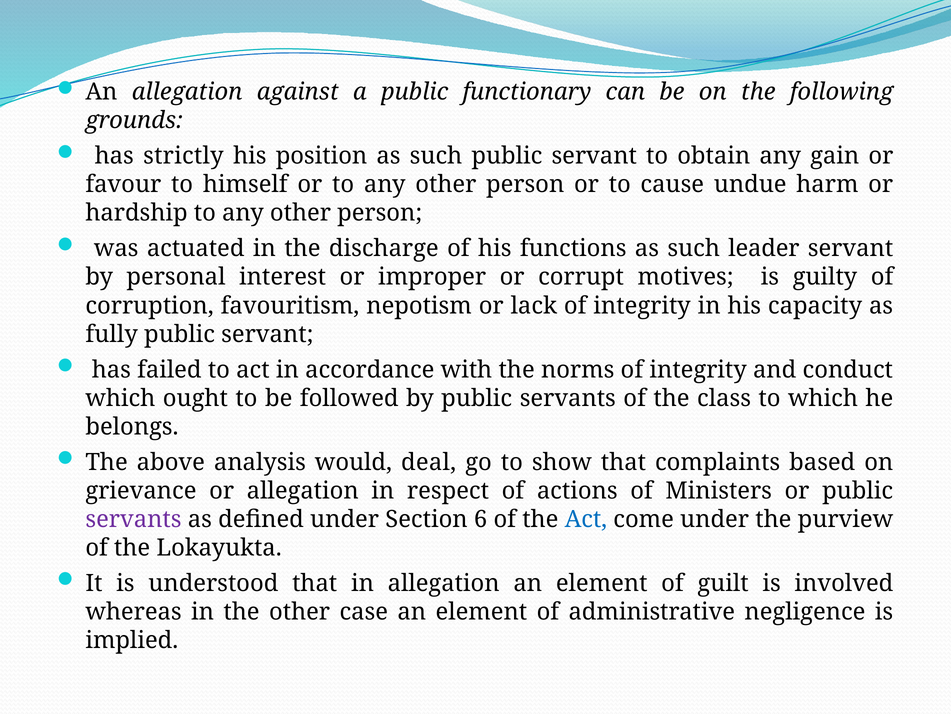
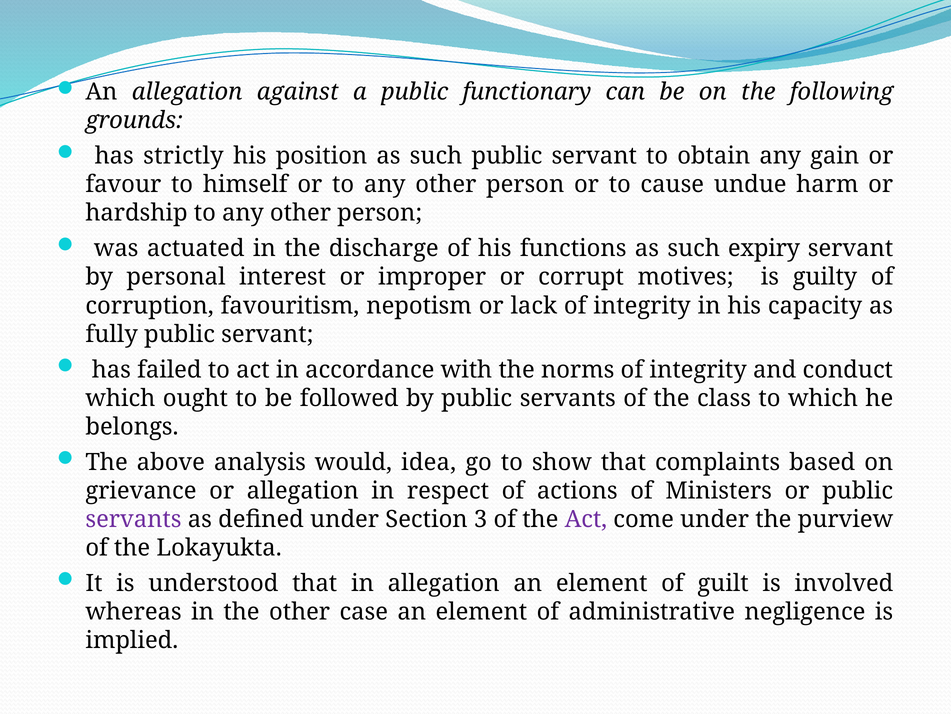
leader: leader -> expiry
deal: deal -> idea
6: 6 -> 3
Act at (586, 519) colour: blue -> purple
